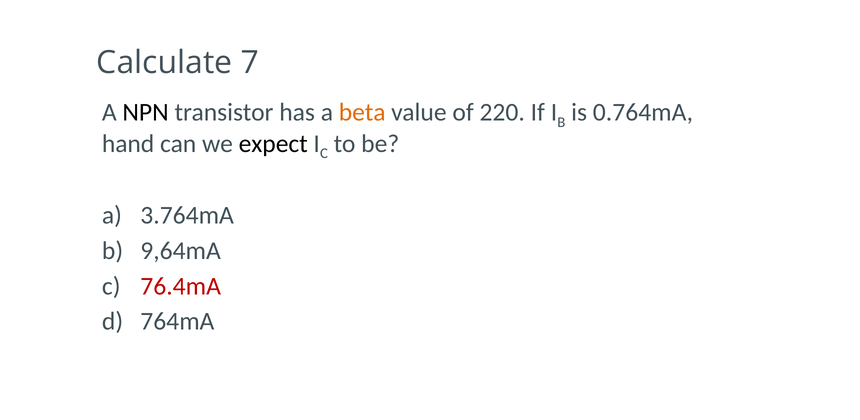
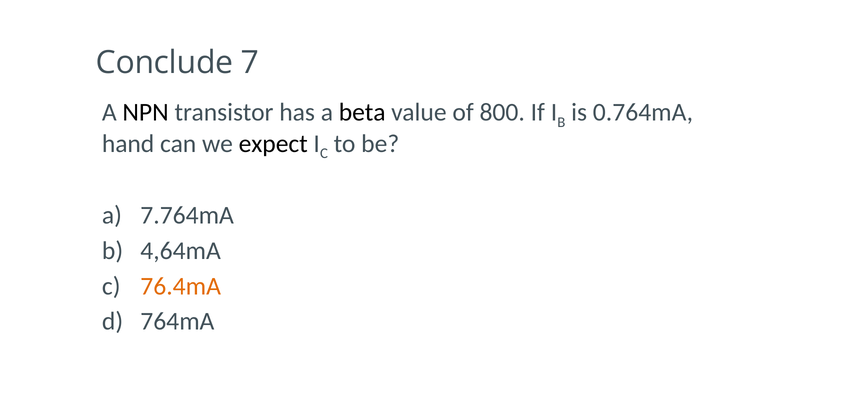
Calculate: Calculate -> Conclude
beta colour: orange -> black
220: 220 -> 800
3.764mA: 3.764mA -> 7.764mA
9,64mA: 9,64mA -> 4,64mA
76.4mA colour: red -> orange
